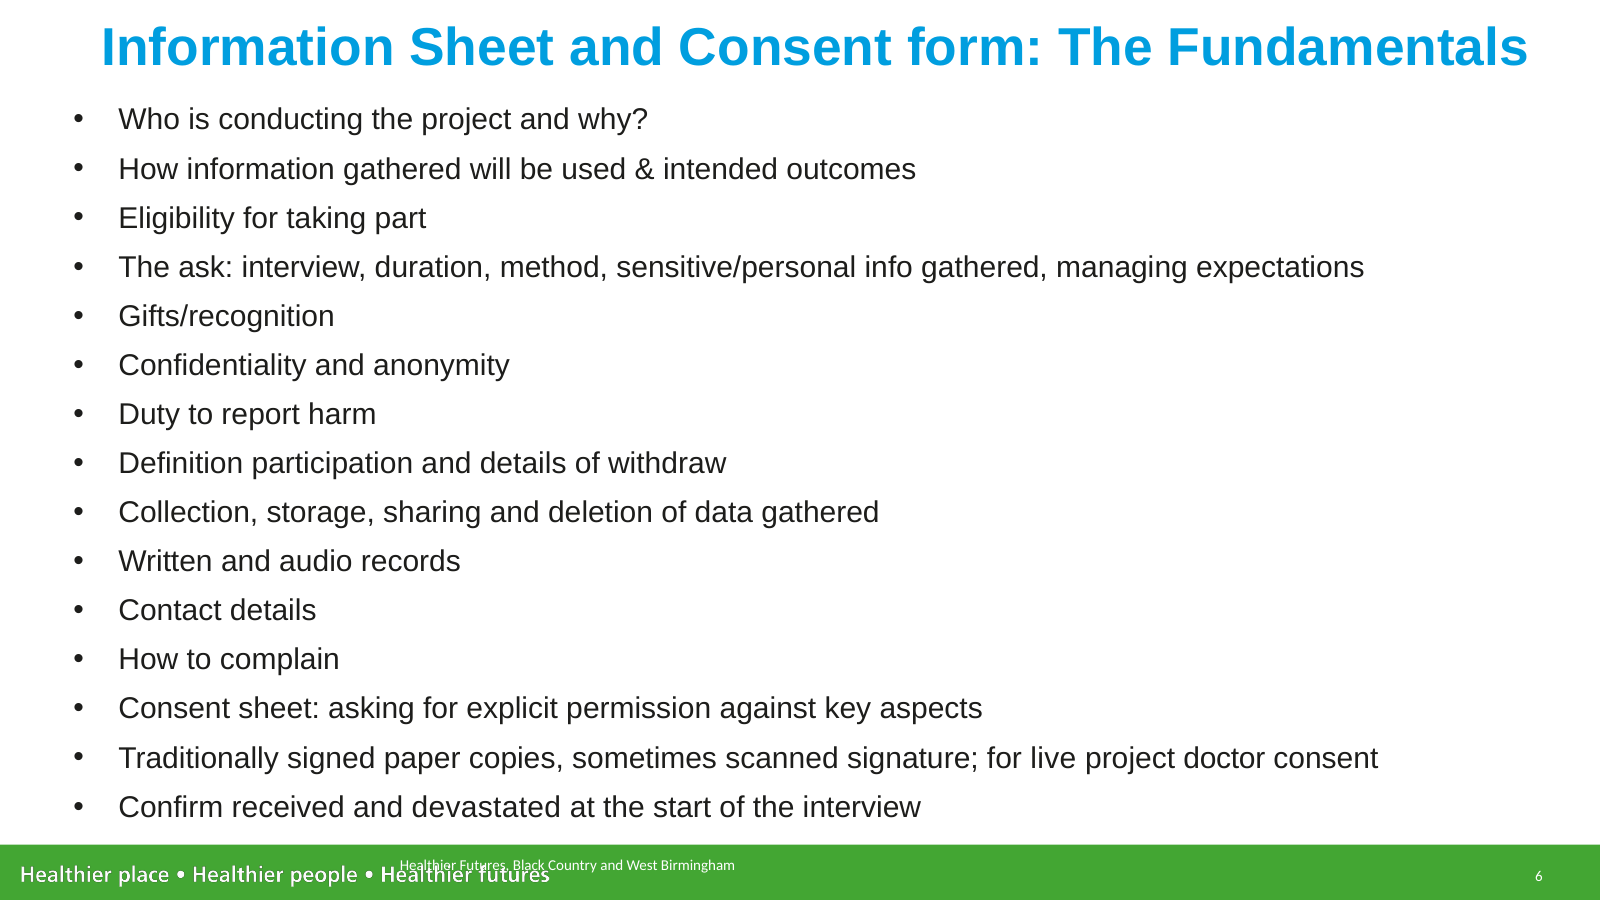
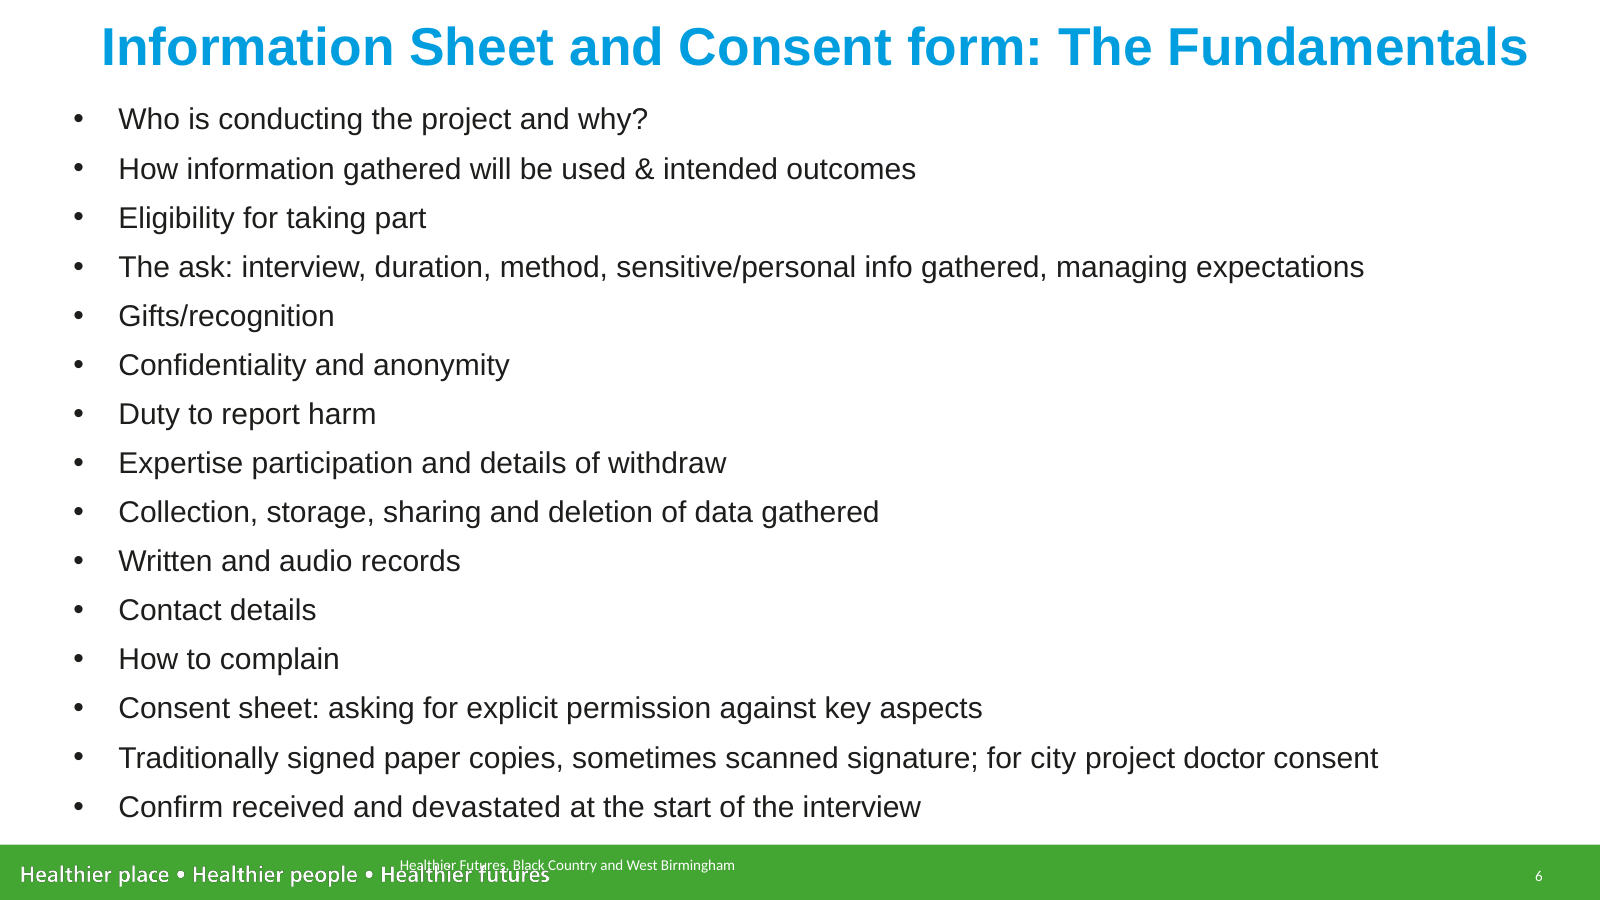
Definition: Definition -> Expertise
live: live -> city
